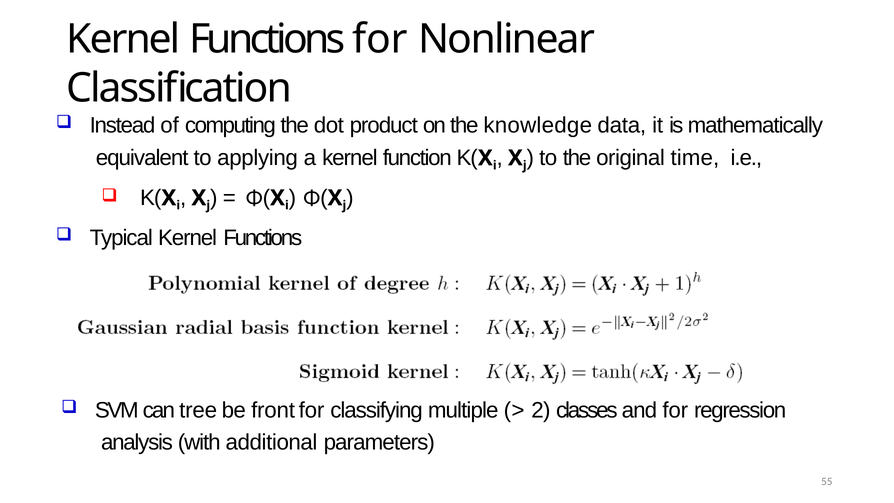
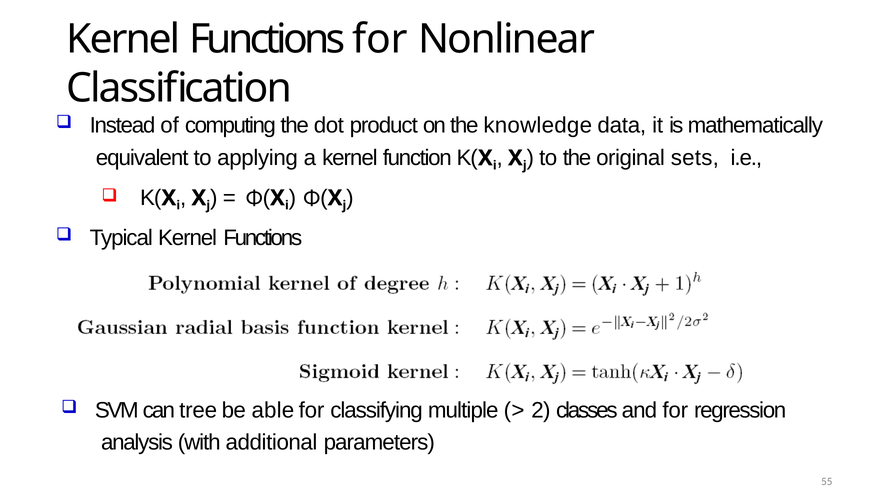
time: time -> sets
front: front -> able
